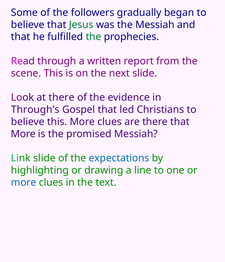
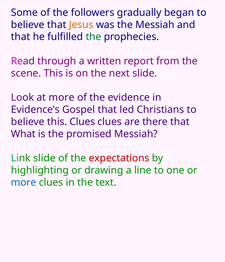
Jesus colour: green -> orange
at there: there -> more
Through’s: Through’s -> Evidence’s
this More: More -> Clues
More at (23, 134): More -> What
expectations colour: blue -> red
